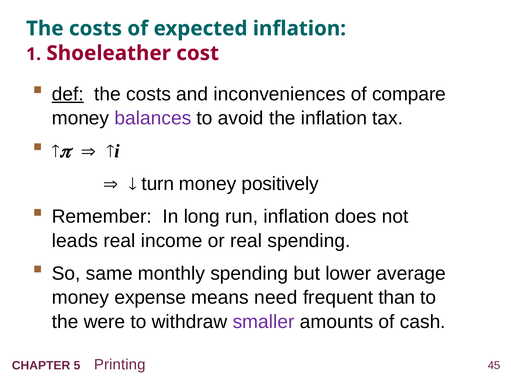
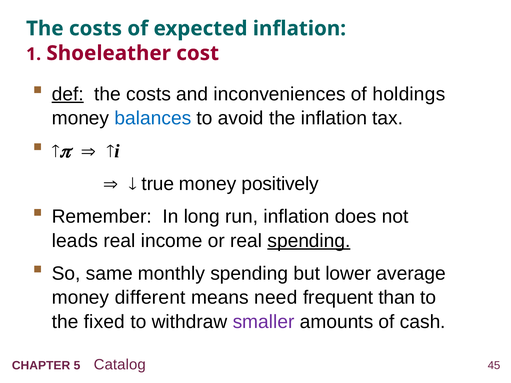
compare: compare -> holdings
balances colour: purple -> blue
turn: turn -> true
spending at (309, 241) underline: none -> present
expense: expense -> different
were: were -> fixed
Printing: Printing -> Catalog
